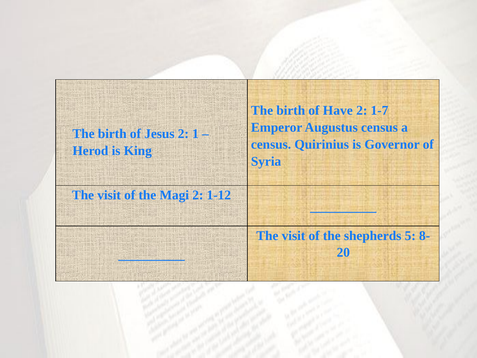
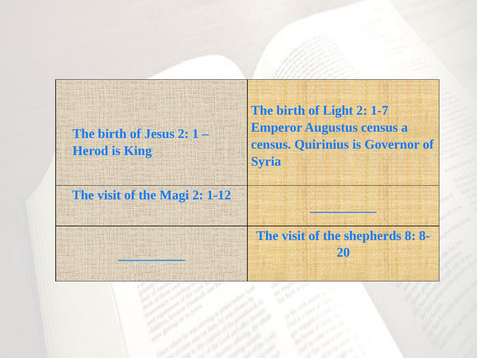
Have: Have -> Light
5: 5 -> 8
